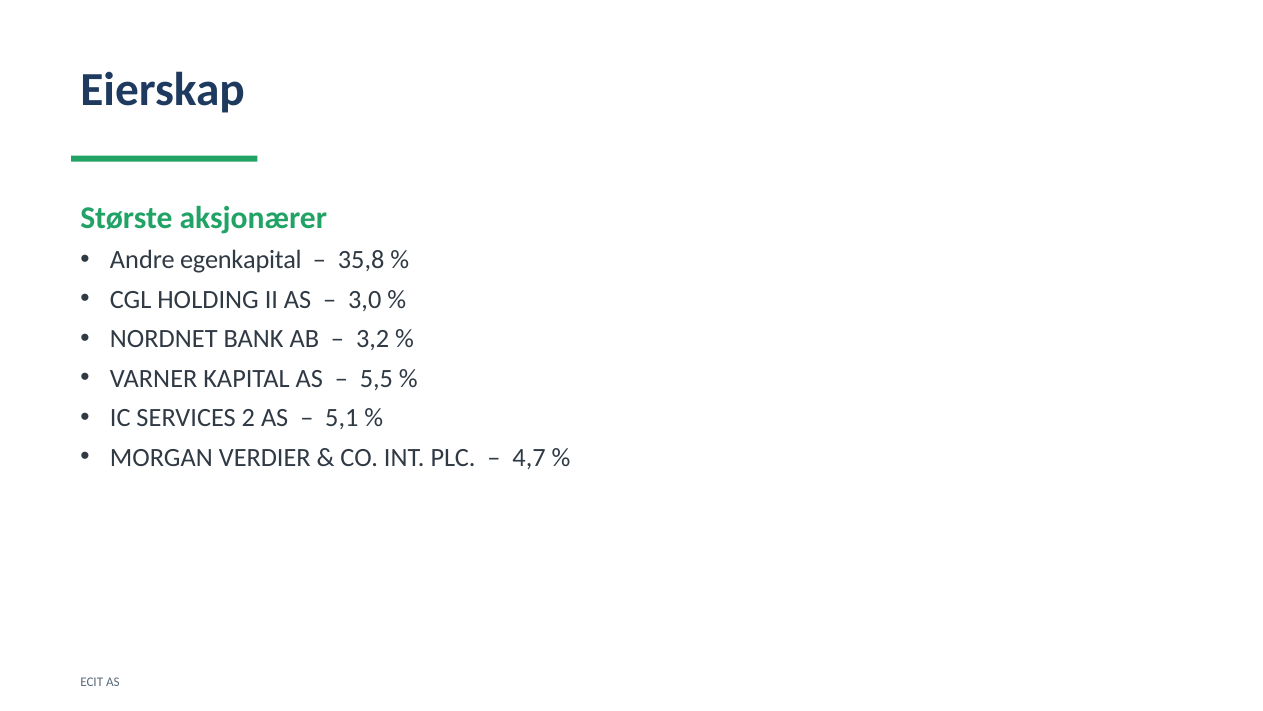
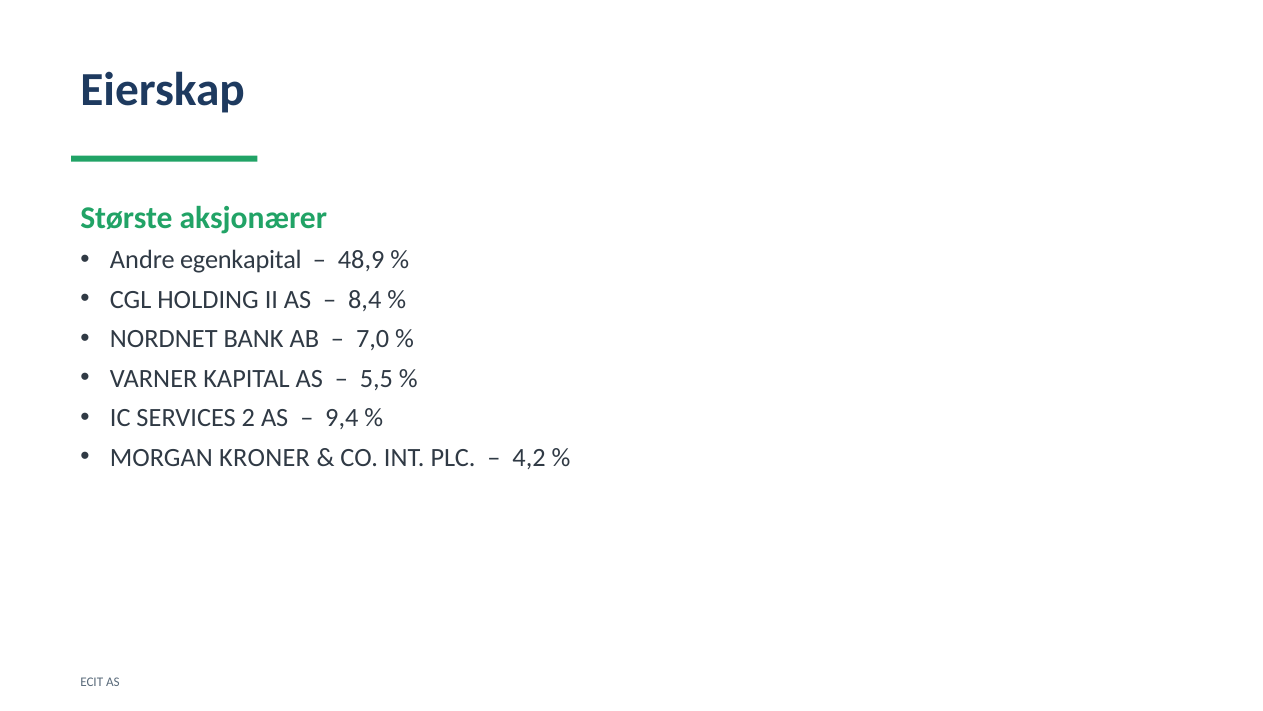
35,8: 35,8 -> 48,9
3,0: 3,0 -> 8,4
3,2: 3,2 -> 7,0
5,1: 5,1 -> 9,4
VERDIER: VERDIER -> KRONER
4,7: 4,7 -> 4,2
